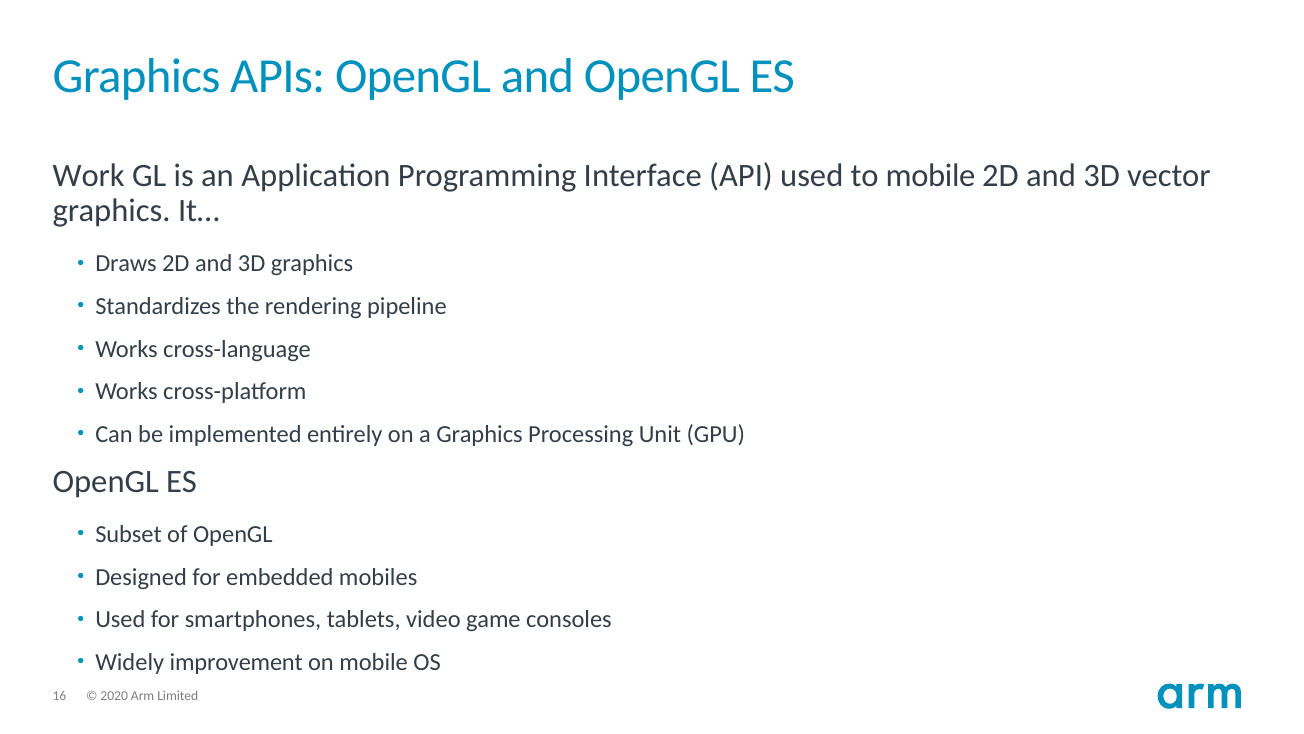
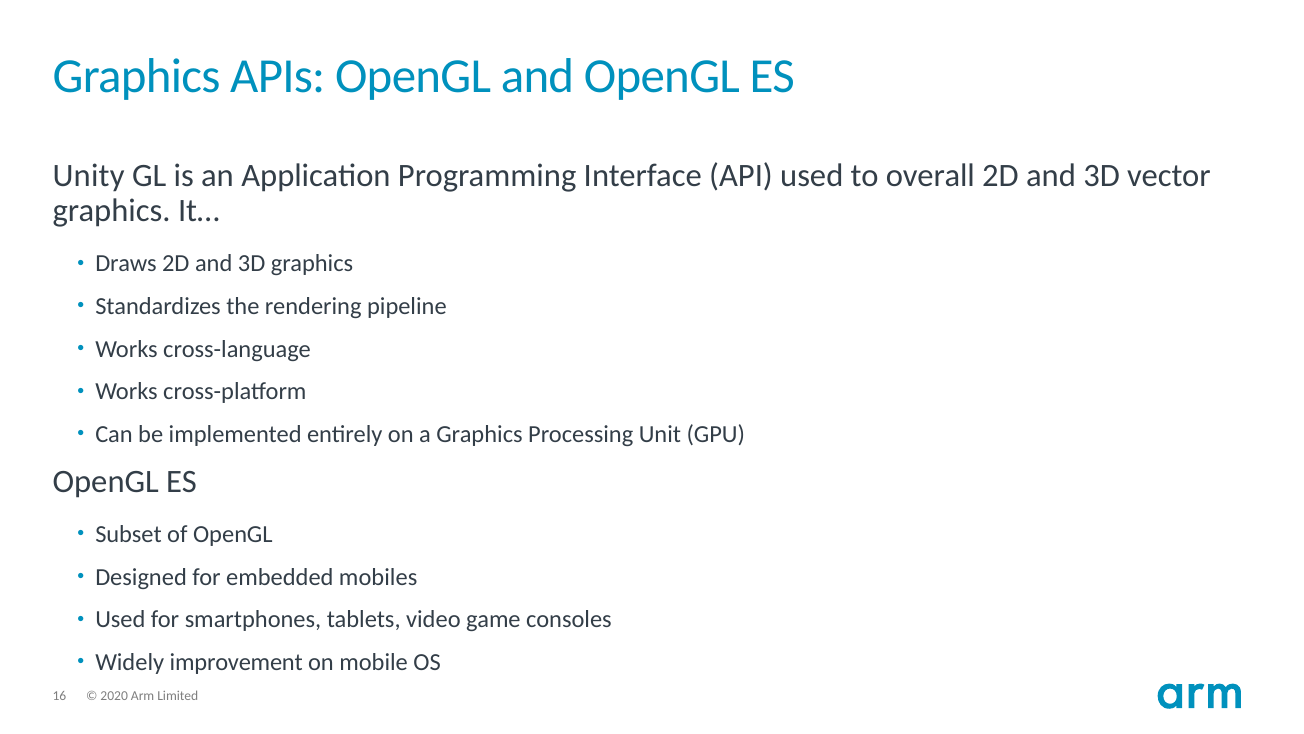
Work: Work -> Unity
to mobile: mobile -> overall
